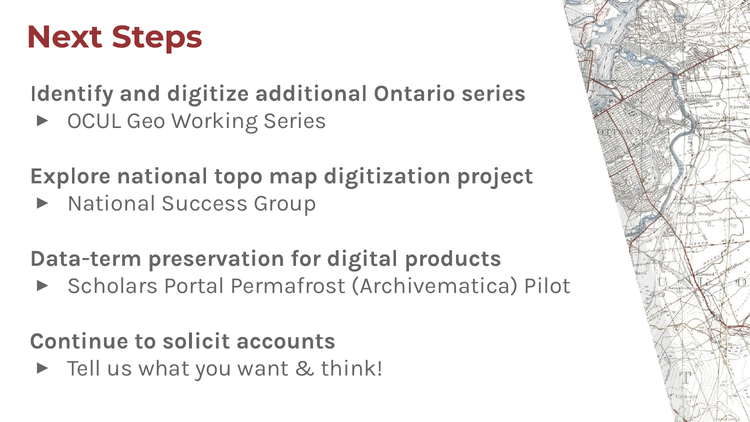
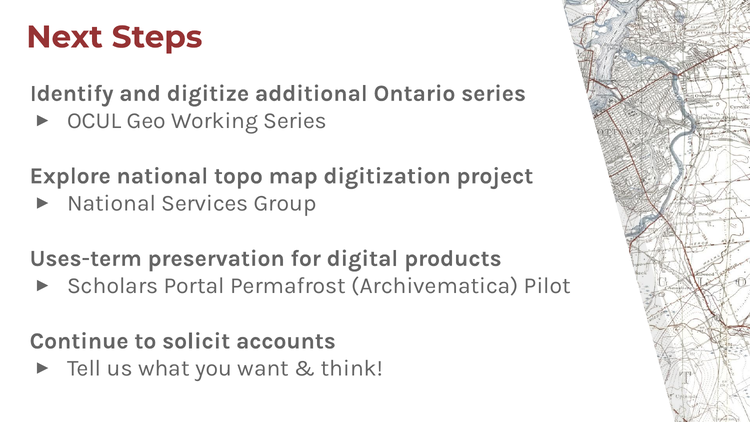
Success: Success -> Services
Data-term: Data-term -> Uses-term
